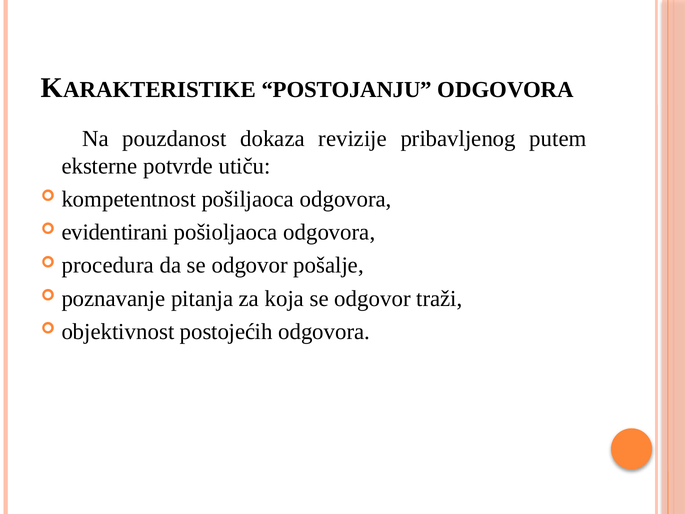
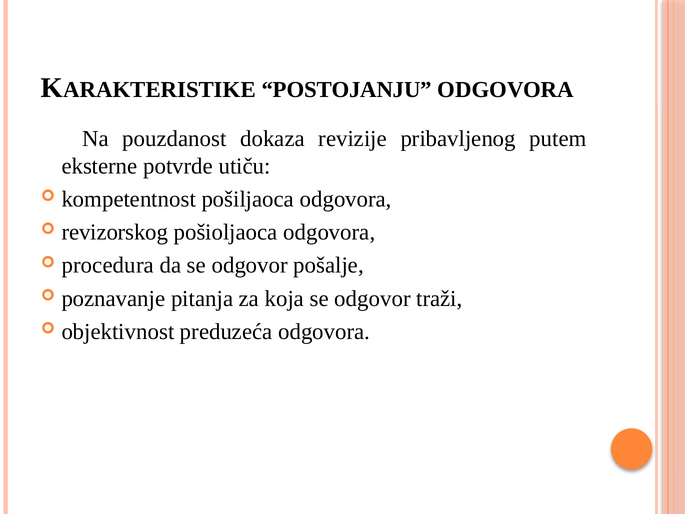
evidentirani: evidentirani -> revizorskog
postojećih: postojećih -> preduzeća
